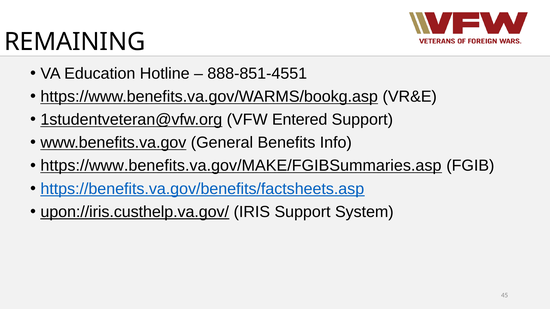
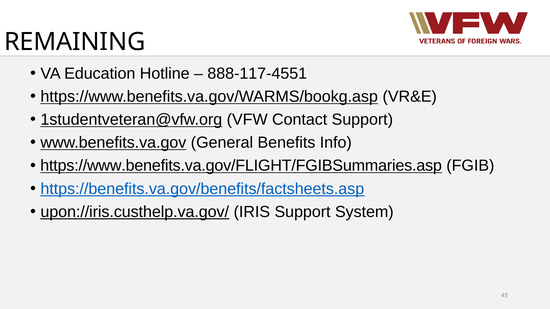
888-851-4551: 888-851-4551 -> 888-117-4551
Entered: Entered -> Contact
https://www.benefits.va.gov/MAKE/FGIBSummaries.asp: https://www.benefits.va.gov/MAKE/FGIBSummaries.asp -> https://www.benefits.va.gov/FLIGHT/FGIBSummaries.asp
